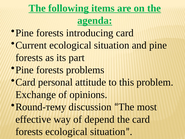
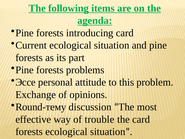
Card at (25, 82): Card -> Эссе
depend: depend -> trouble
